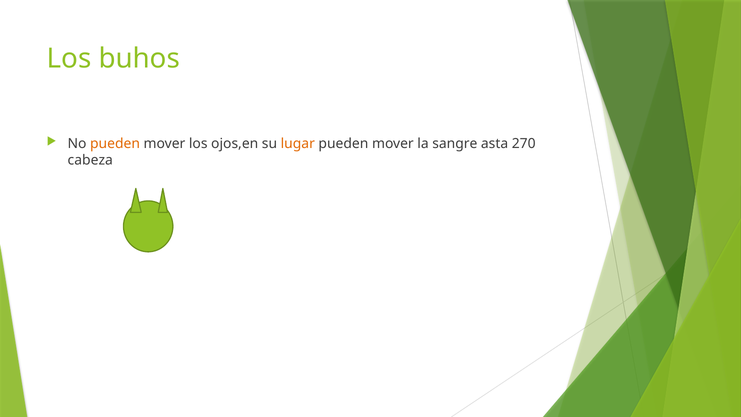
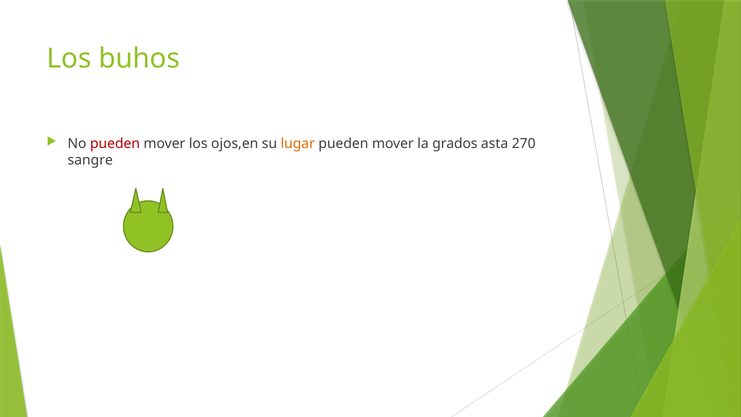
pueden at (115, 143) colour: orange -> red
sangre: sangre -> grados
cabeza: cabeza -> sangre
